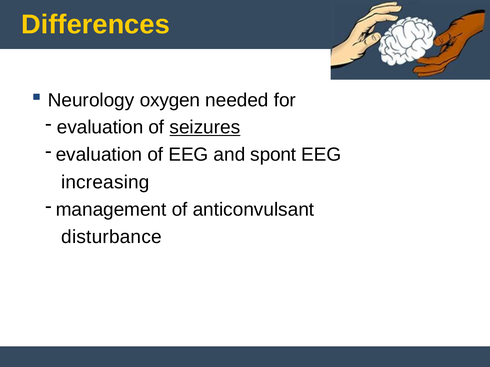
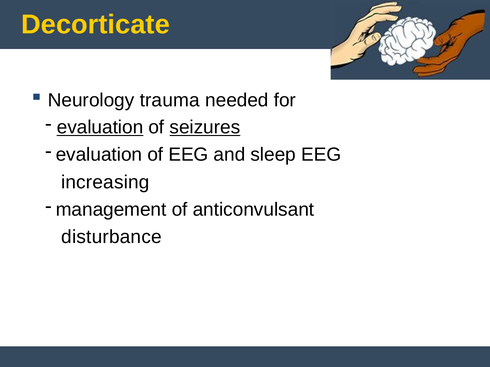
Differences: Differences -> Decorticate
oxygen: oxygen -> trauma
evaluation at (100, 127) underline: none -> present
spont: spont -> sleep
